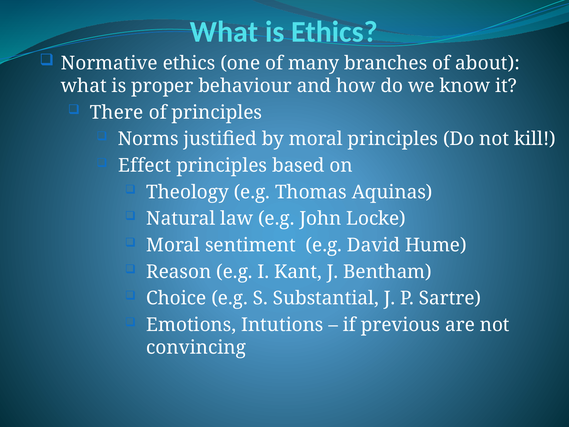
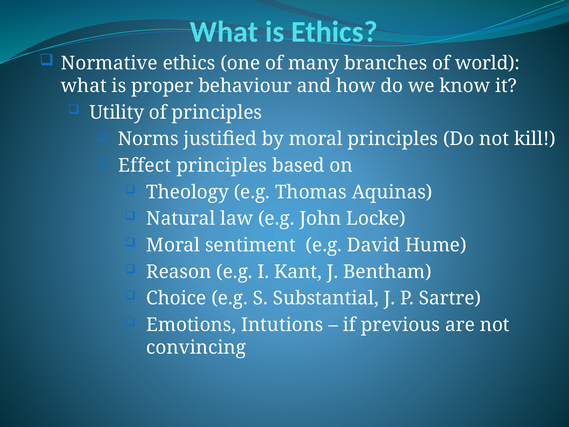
about: about -> world
There: There -> Utility
